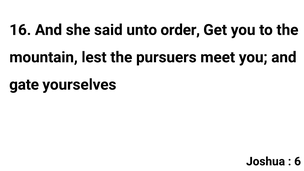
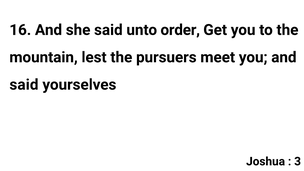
gate at (24, 85): gate -> said
6: 6 -> 3
